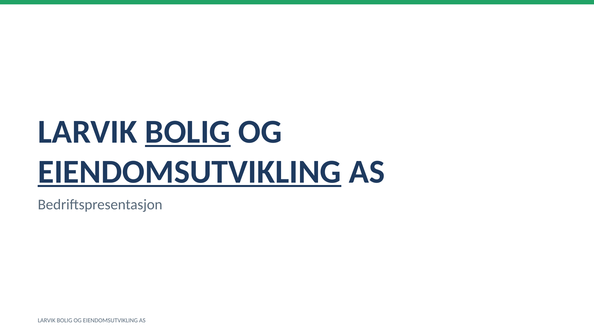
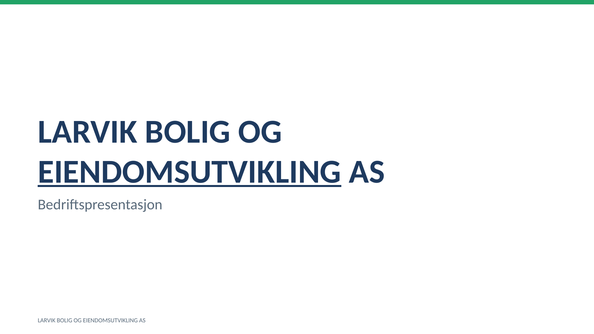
BOLIG at (188, 132) underline: present -> none
